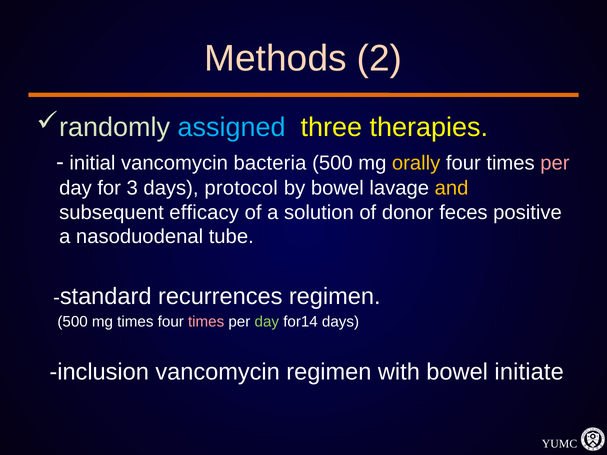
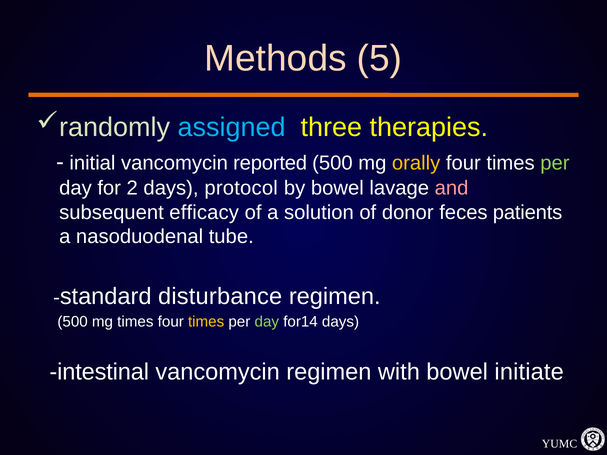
2: 2 -> 5
bacteria: bacteria -> reported
per at (555, 163) colour: pink -> light green
3: 3 -> 2
and colour: yellow -> pink
positive: positive -> patients
recurrences: recurrences -> disturbance
times at (206, 322) colour: pink -> yellow
inclusion: inclusion -> intestinal
